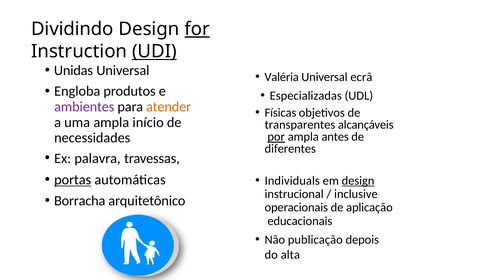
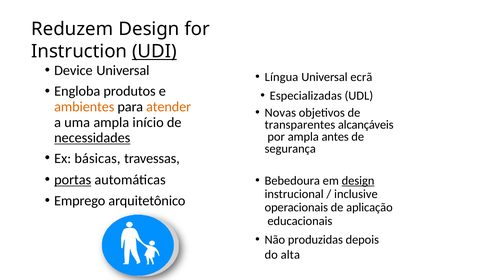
Dividindo: Dividindo -> Reduzem
for underline: present -> none
Unidas: Unidas -> Device
Valéria: Valéria -> Língua
ambientes colour: purple -> orange
Físicas: Físicas -> Novas
por underline: present -> none
necessidades underline: none -> present
diferentes: diferentes -> segurança
palavra: palavra -> básicas
Individuals: Individuals -> Bebedoura
Borracha: Borracha -> Emprego
publicação: publicação -> produzidas
